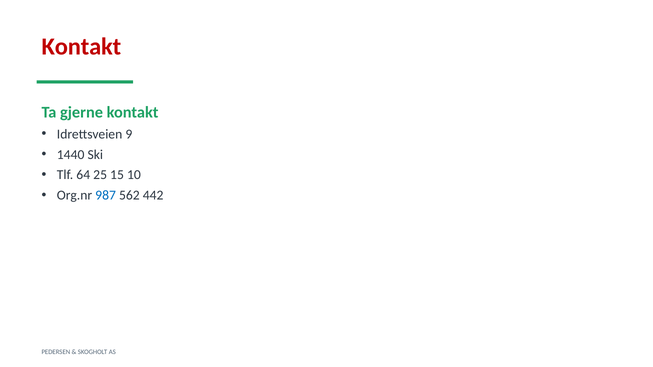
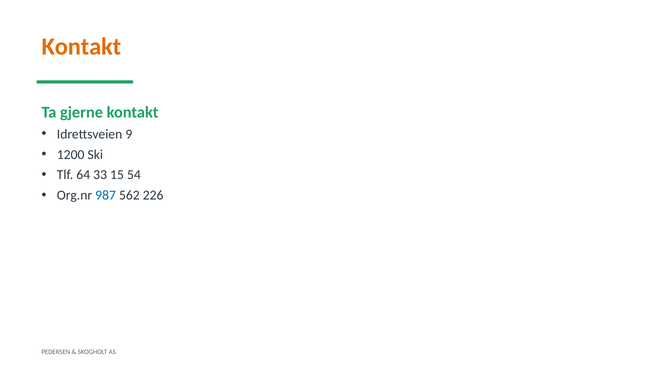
Kontakt at (81, 47) colour: red -> orange
1440: 1440 -> 1200
25: 25 -> 33
10: 10 -> 54
442: 442 -> 226
